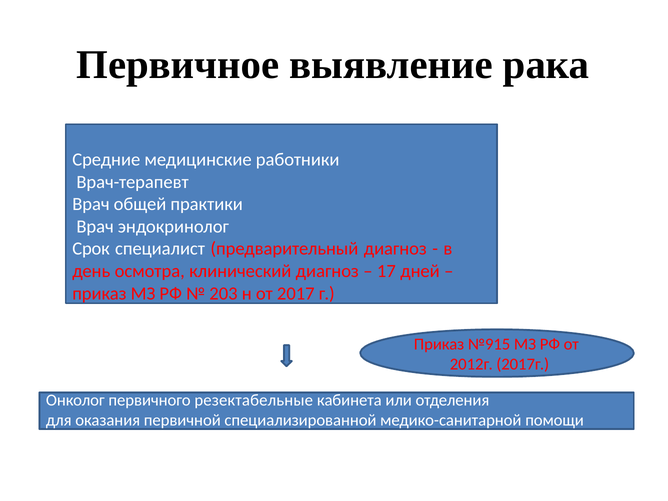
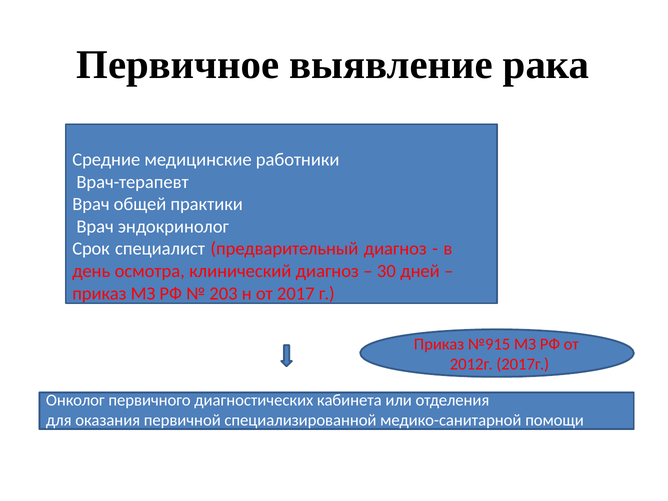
17: 17 -> 30
резектабельные: резектабельные -> диагностических
